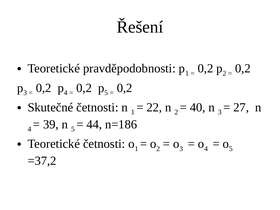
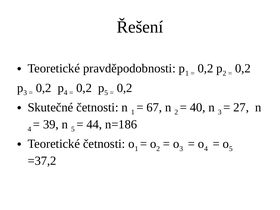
22: 22 -> 67
